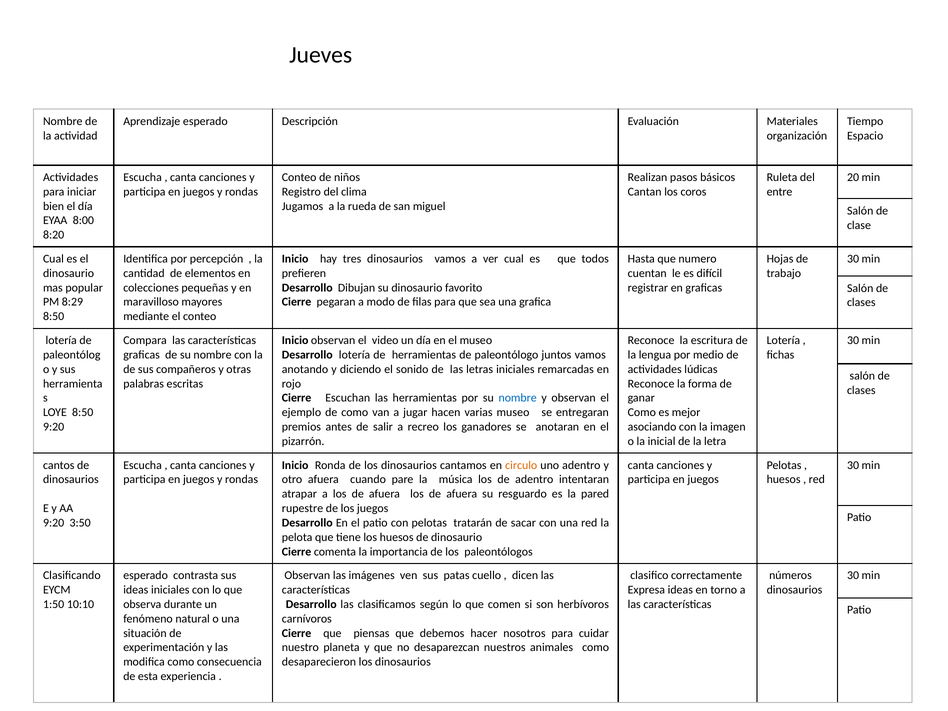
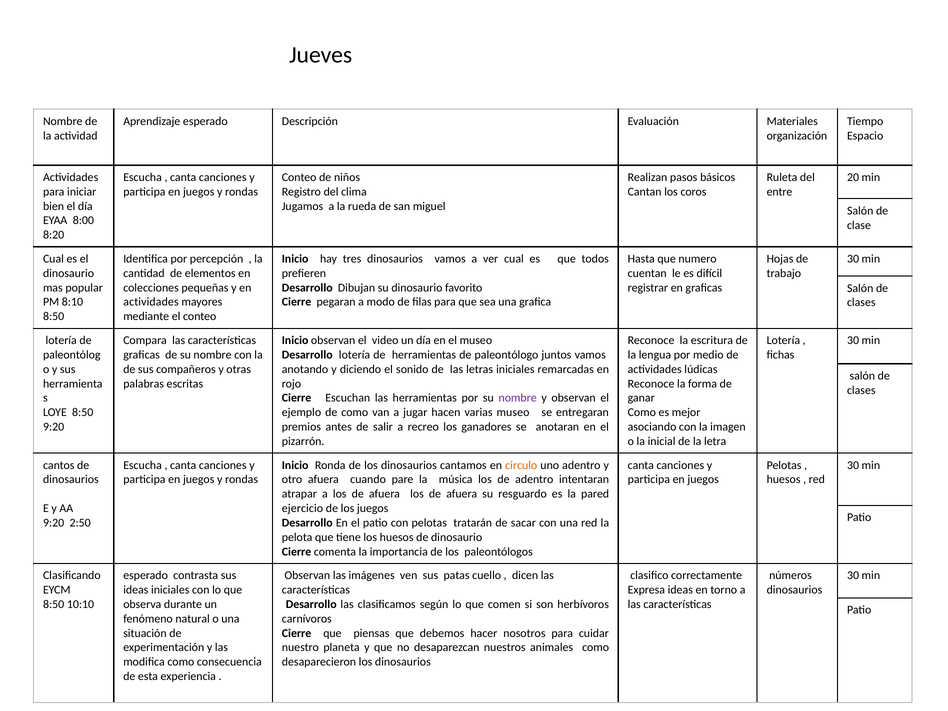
8:29: 8:29 -> 8:10
maravilloso at (151, 302): maravilloso -> actividades
nombre at (518, 398) colour: blue -> purple
rupestre: rupestre -> ejercicio
3:50: 3:50 -> 2:50
1:50 at (54, 604): 1:50 -> 8:50
